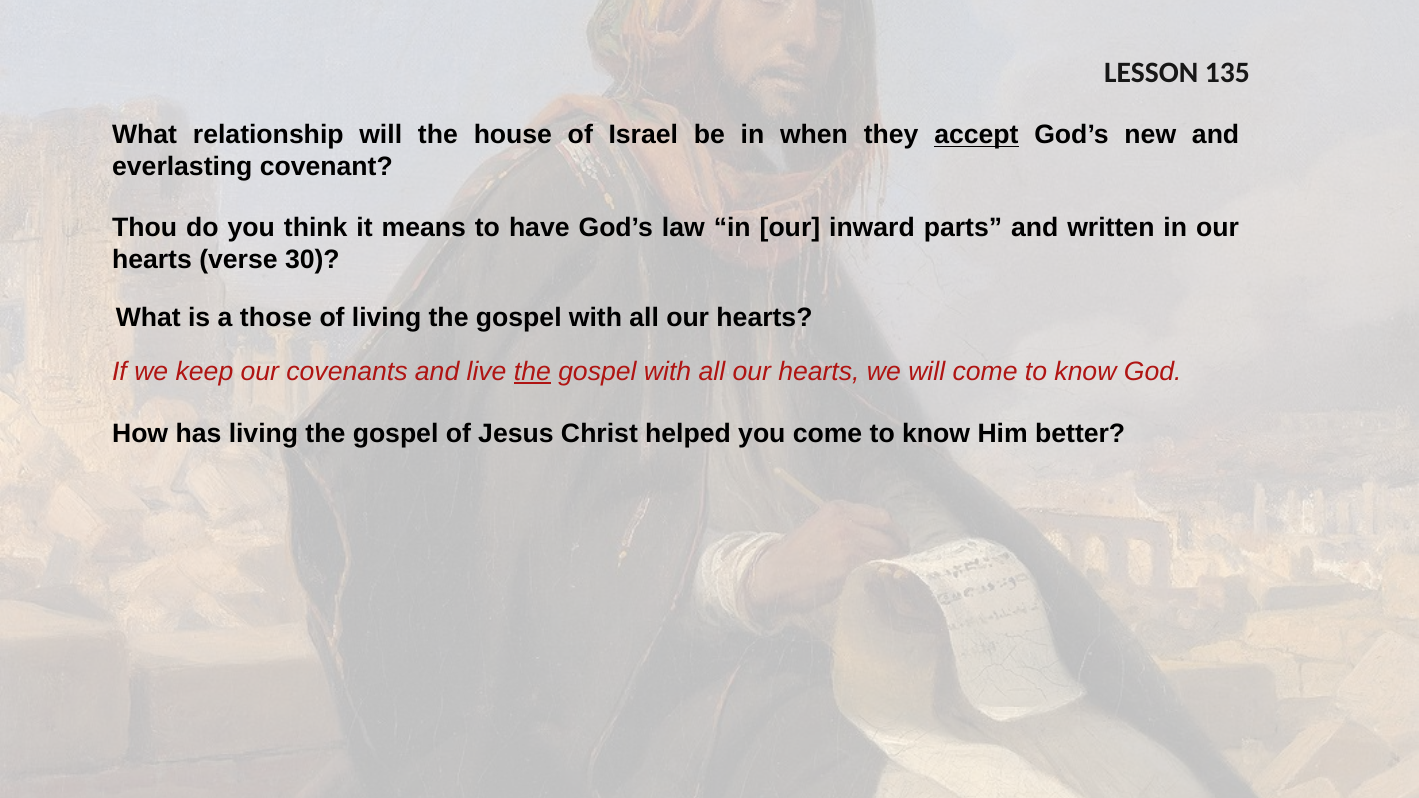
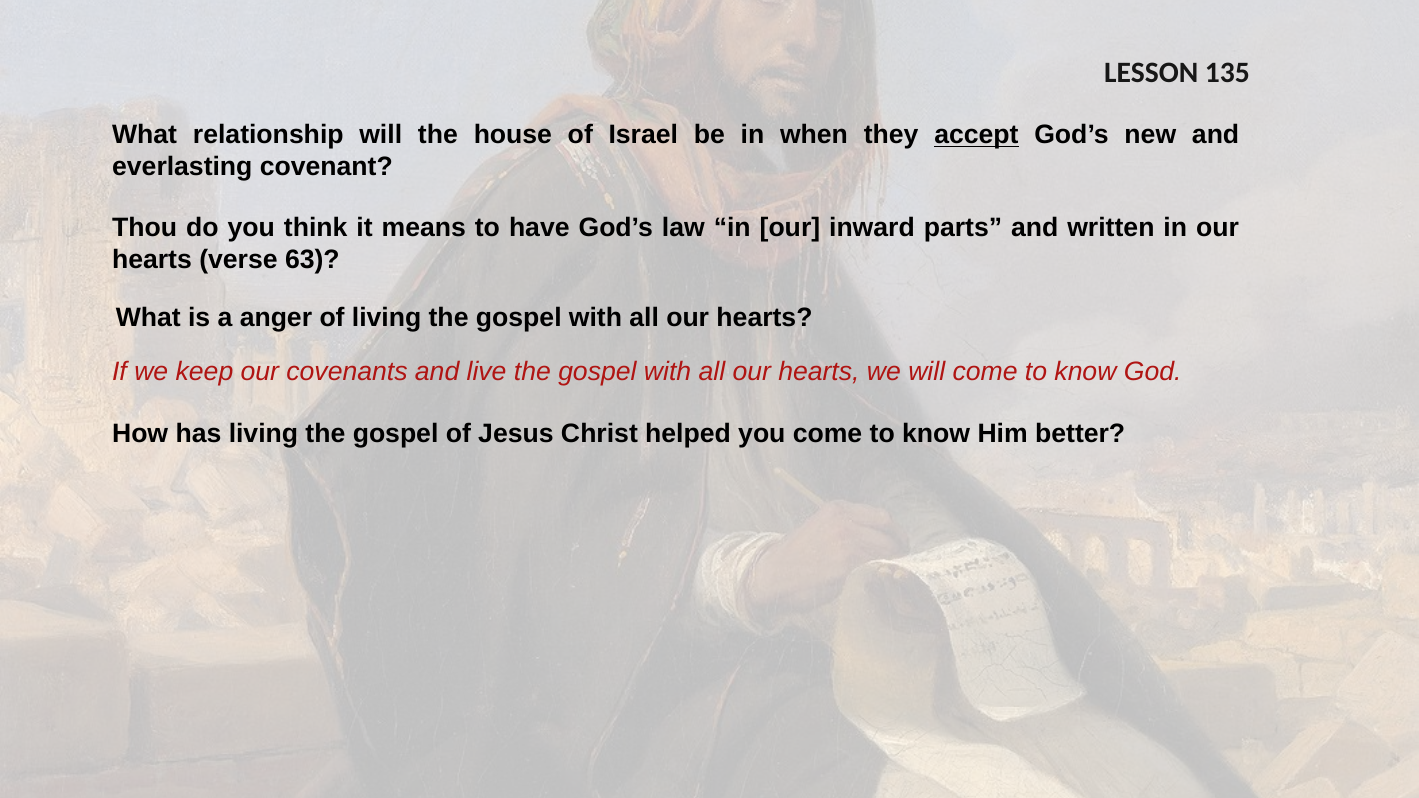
30: 30 -> 63
those: those -> anger
the at (532, 372) underline: present -> none
